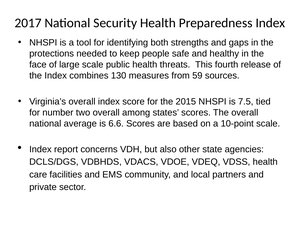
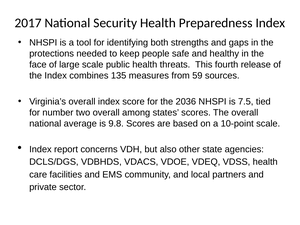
130: 130 -> 135
2015: 2015 -> 2036
6.6: 6.6 -> 9.8
